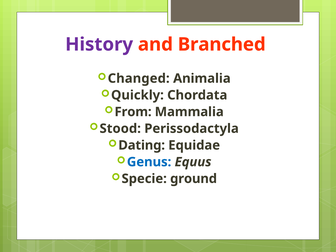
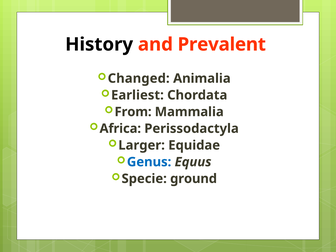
History colour: purple -> black
Branched: Branched -> Prevalent
Quickly: Quickly -> Earliest
Stood: Stood -> Africa
Dating: Dating -> Larger
